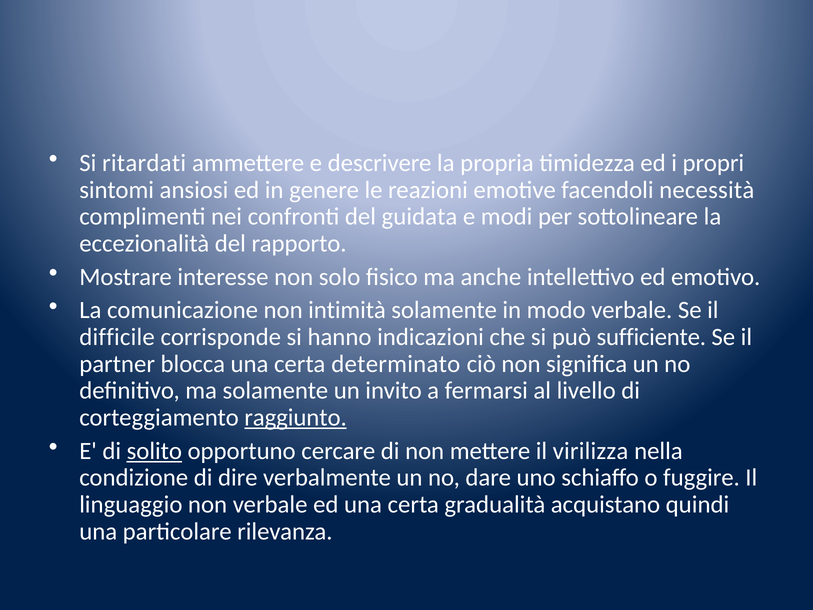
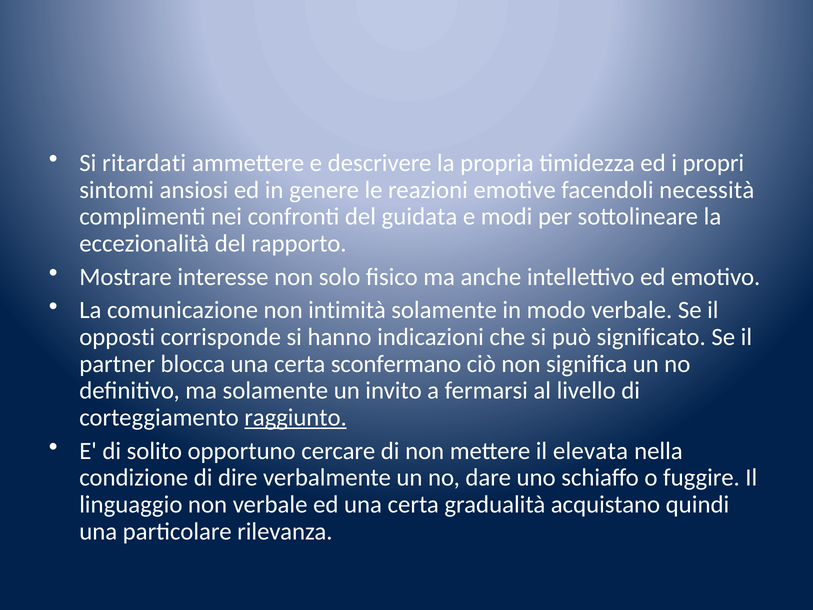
difficile: difficile -> opposti
sufficiente: sufficiente -> significato
determinato: determinato -> sconfermano
solito underline: present -> none
virilizza: virilizza -> elevata
